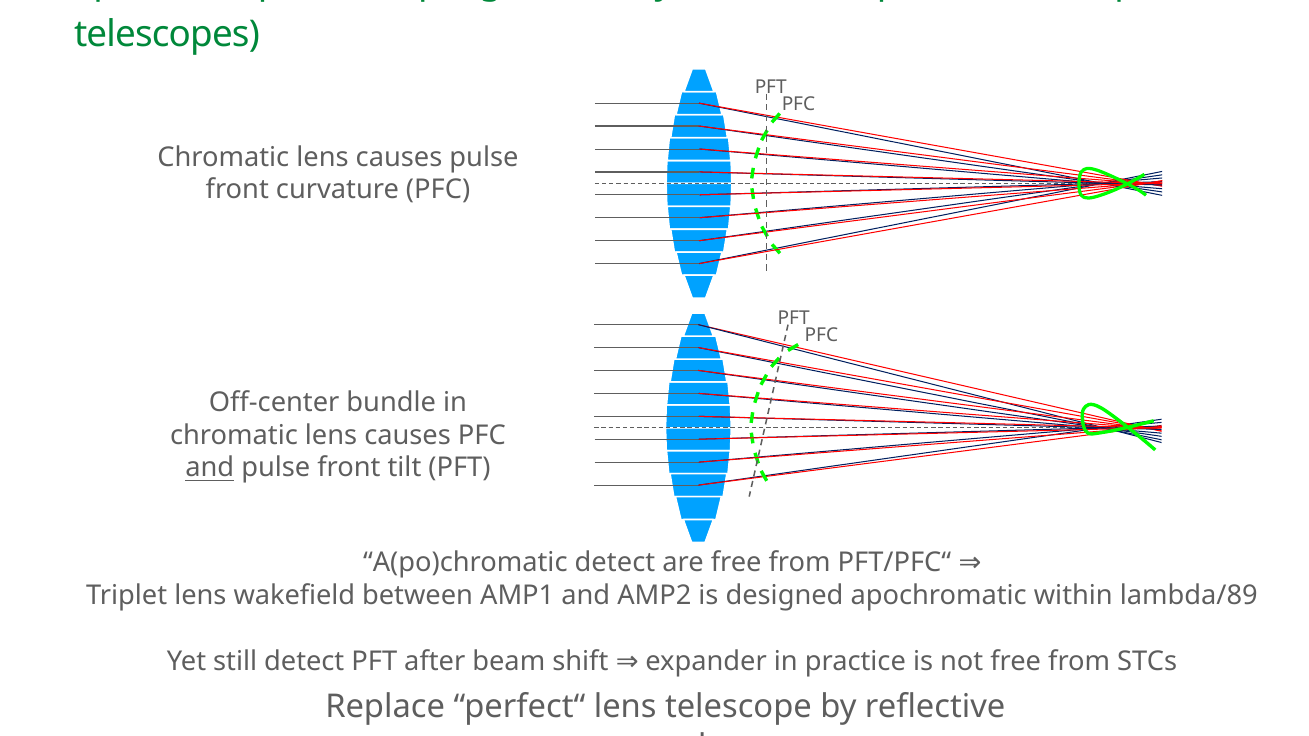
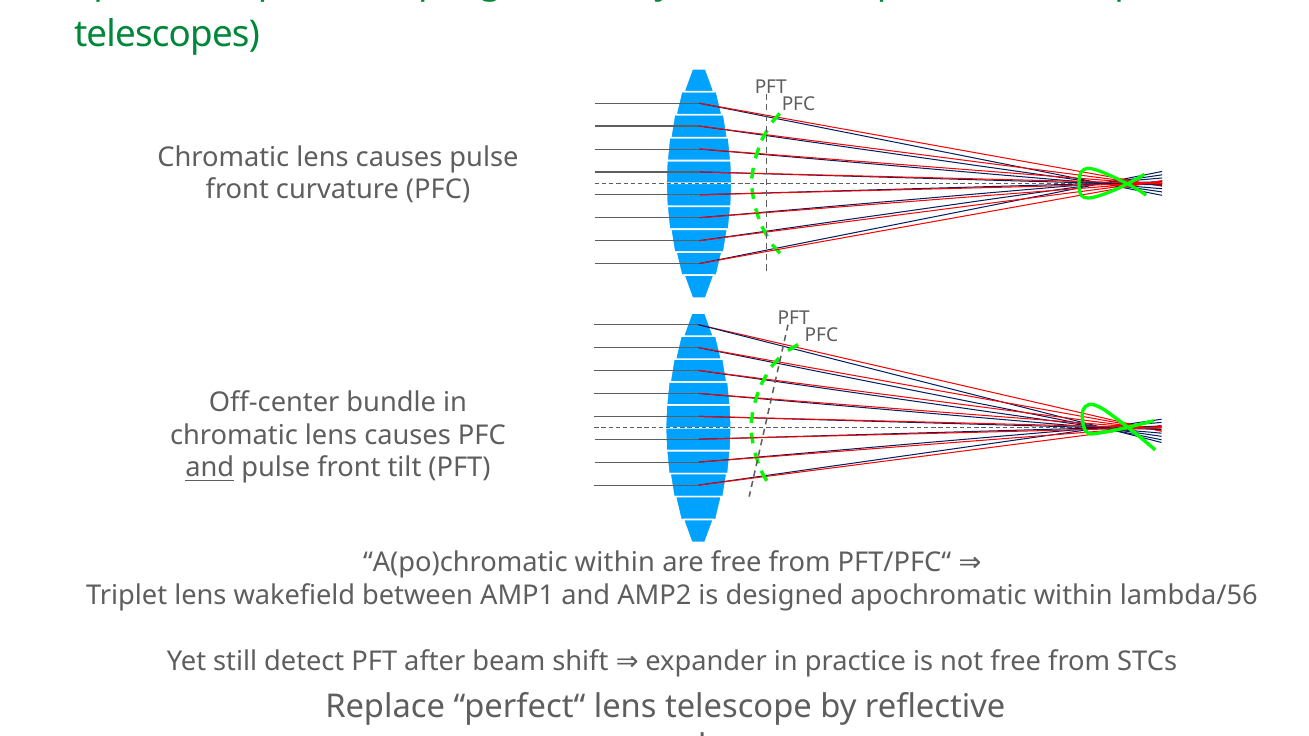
A(po)chromatic detect: detect -> within
lambda/89: lambda/89 -> lambda/56
